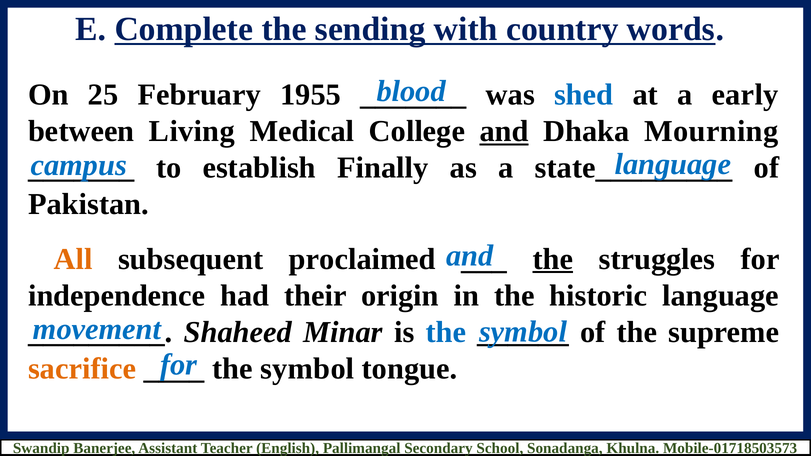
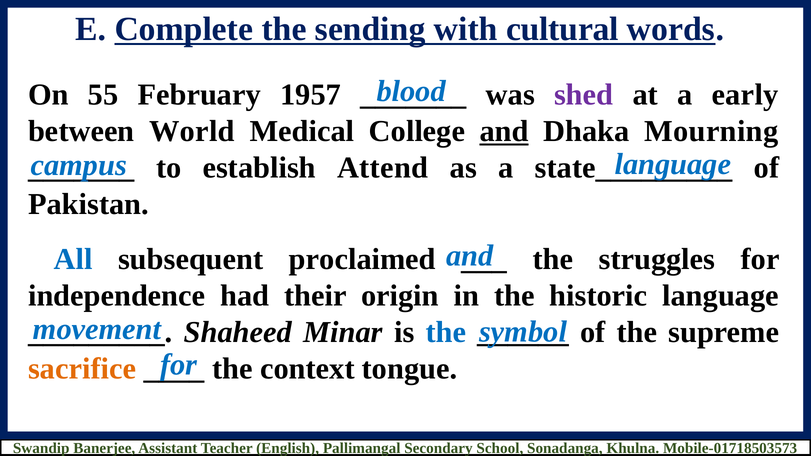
country: country -> cultural
25: 25 -> 55
1955: 1955 -> 1957
shed colour: blue -> purple
Living: Living -> World
Finally: Finally -> Attend
All colour: orange -> blue
the at (553, 259) underline: present -> none
the symbol: symbol -> context
